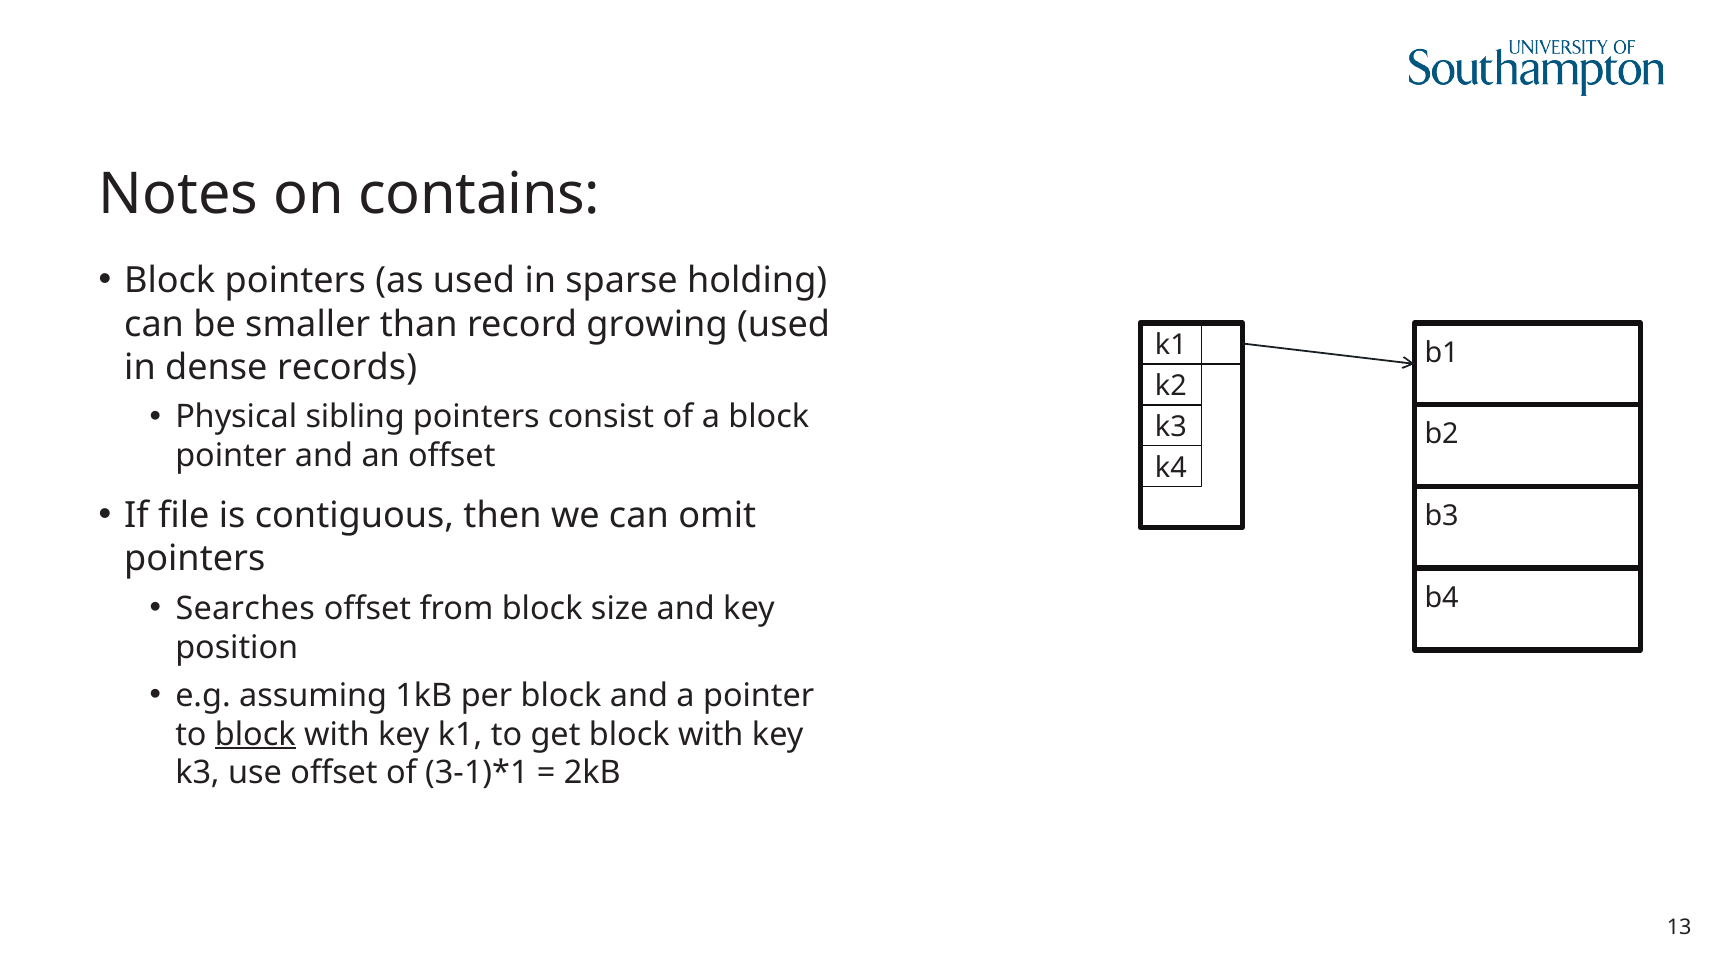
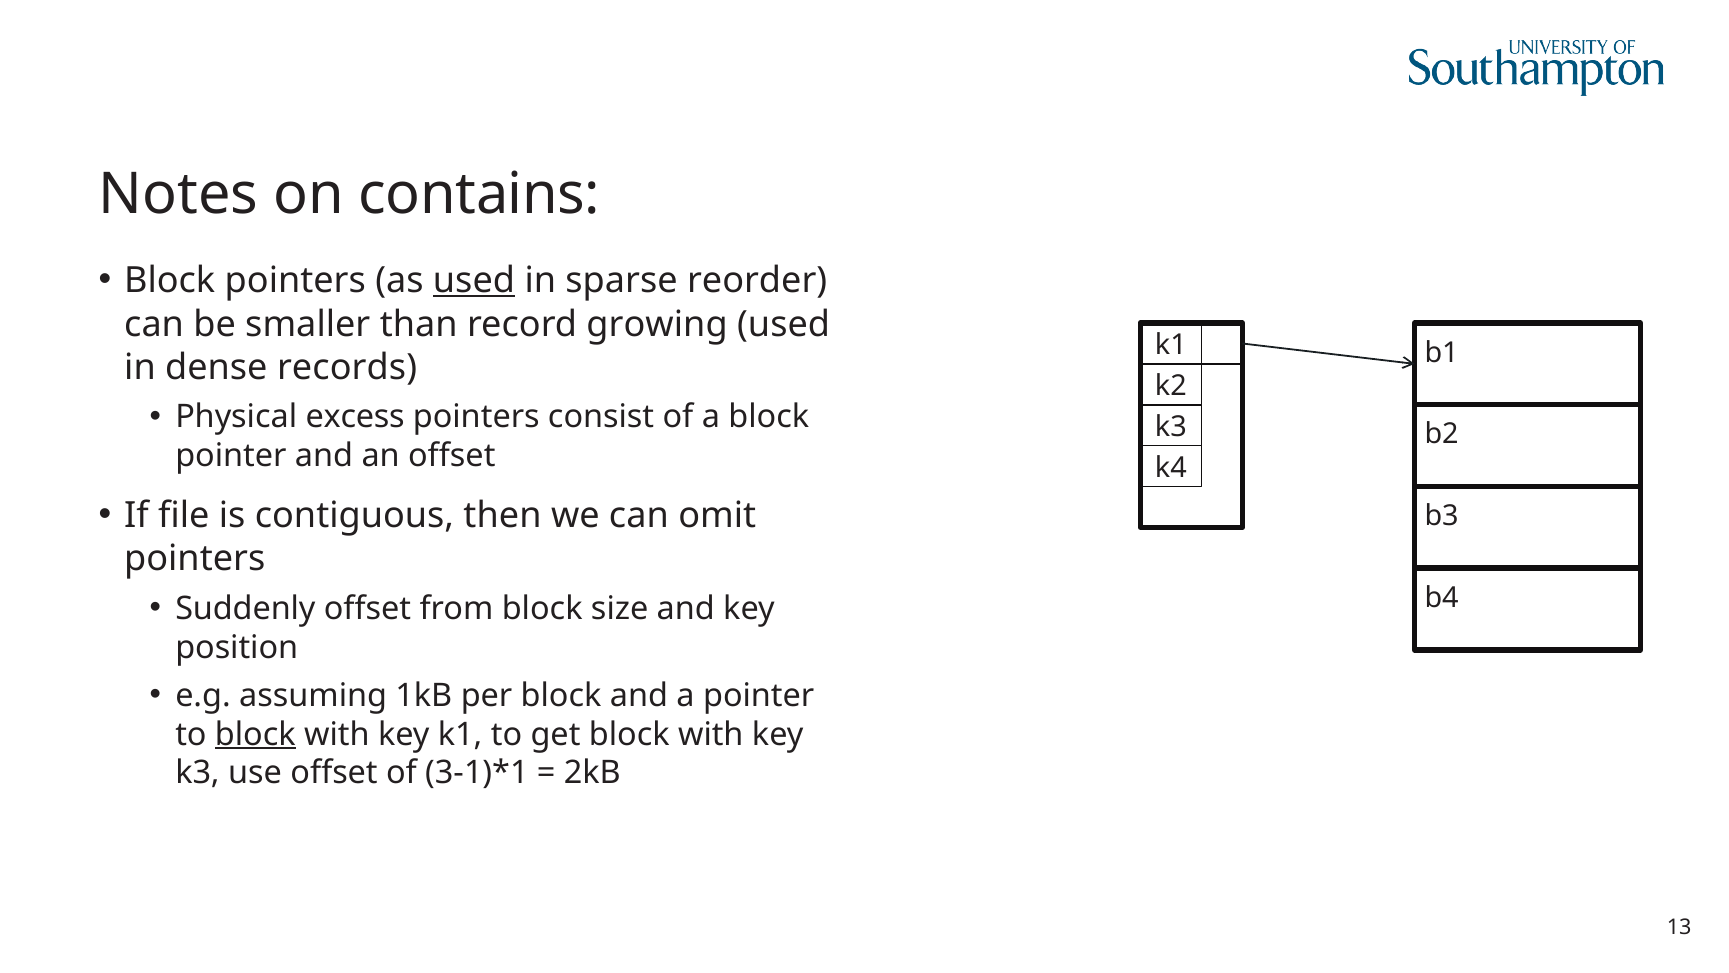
used at (474, 281) underline: none -> present
holding: holding -> reorder
sibling: sibling -> excess
Searches: Searches -> Suddenly
